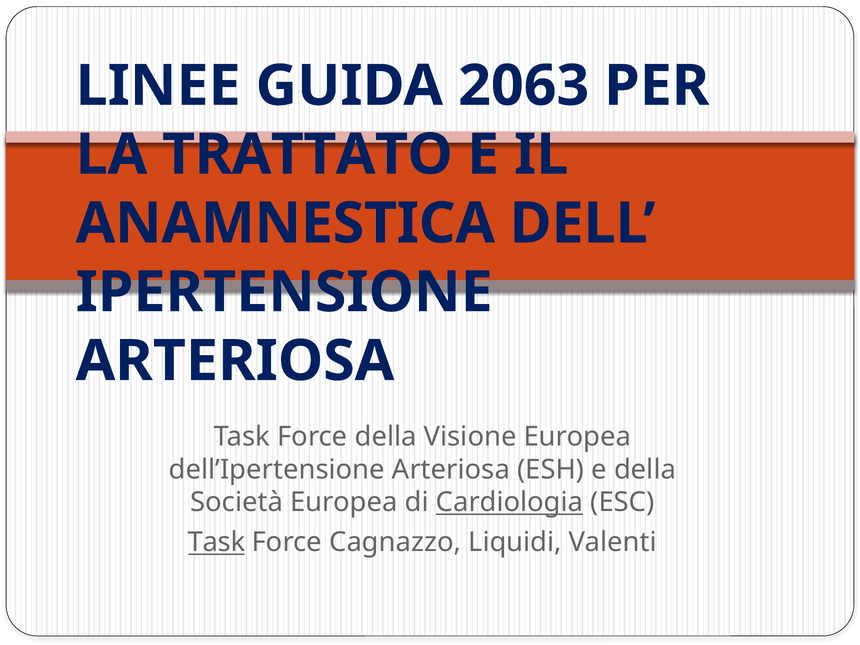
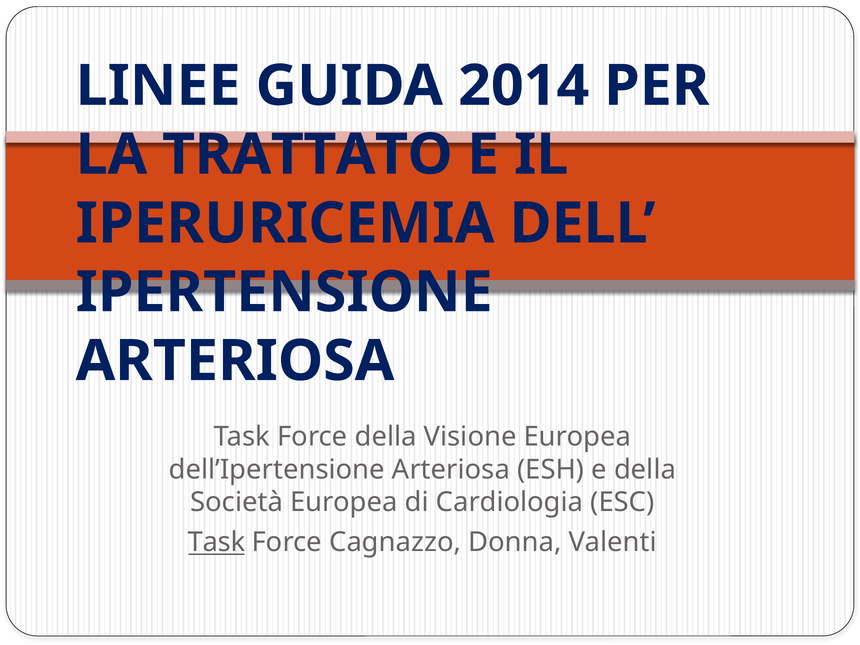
2063: 2063 -> 2014
ANAMNESTICA: ANAMNESTICA -> IPERURICEMIA
Cardiologia underline: present -> none
Liquidi: Liquidi -> Donna
